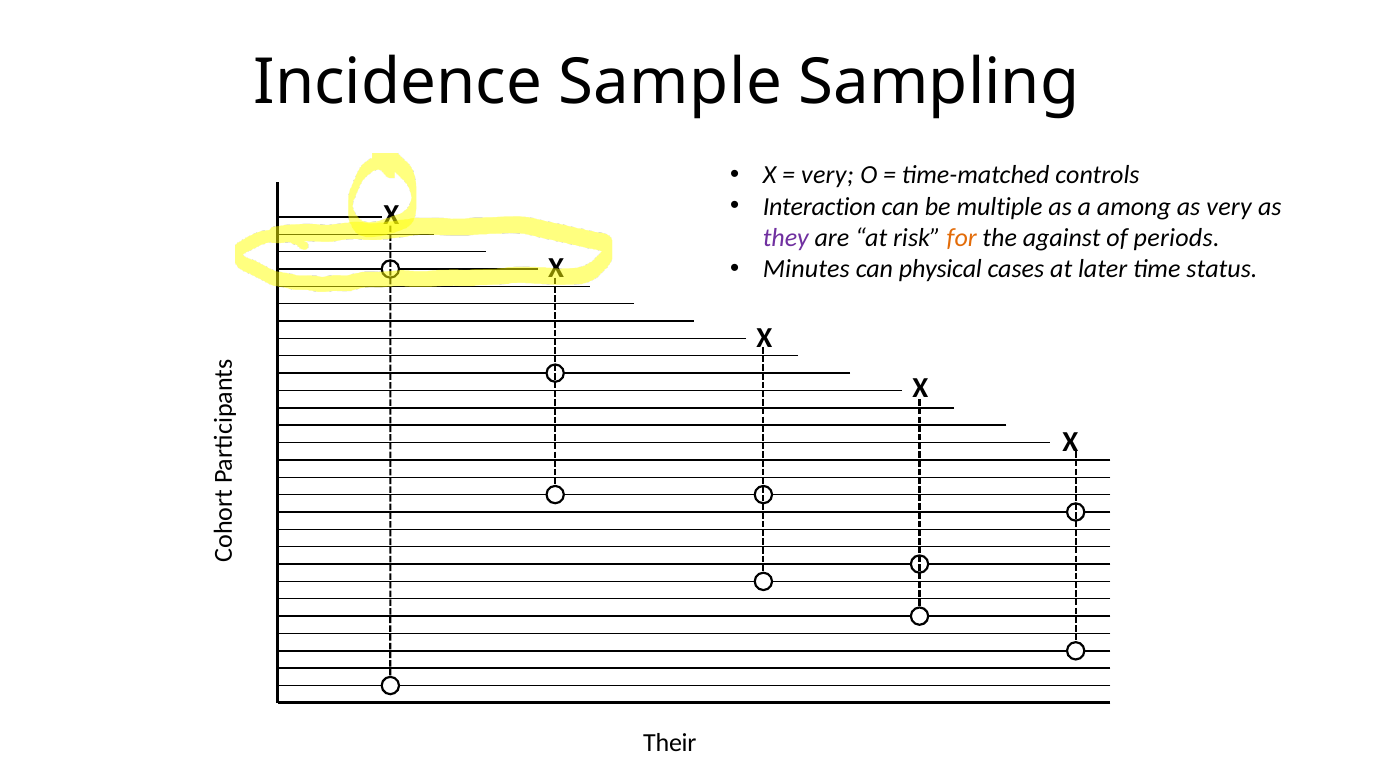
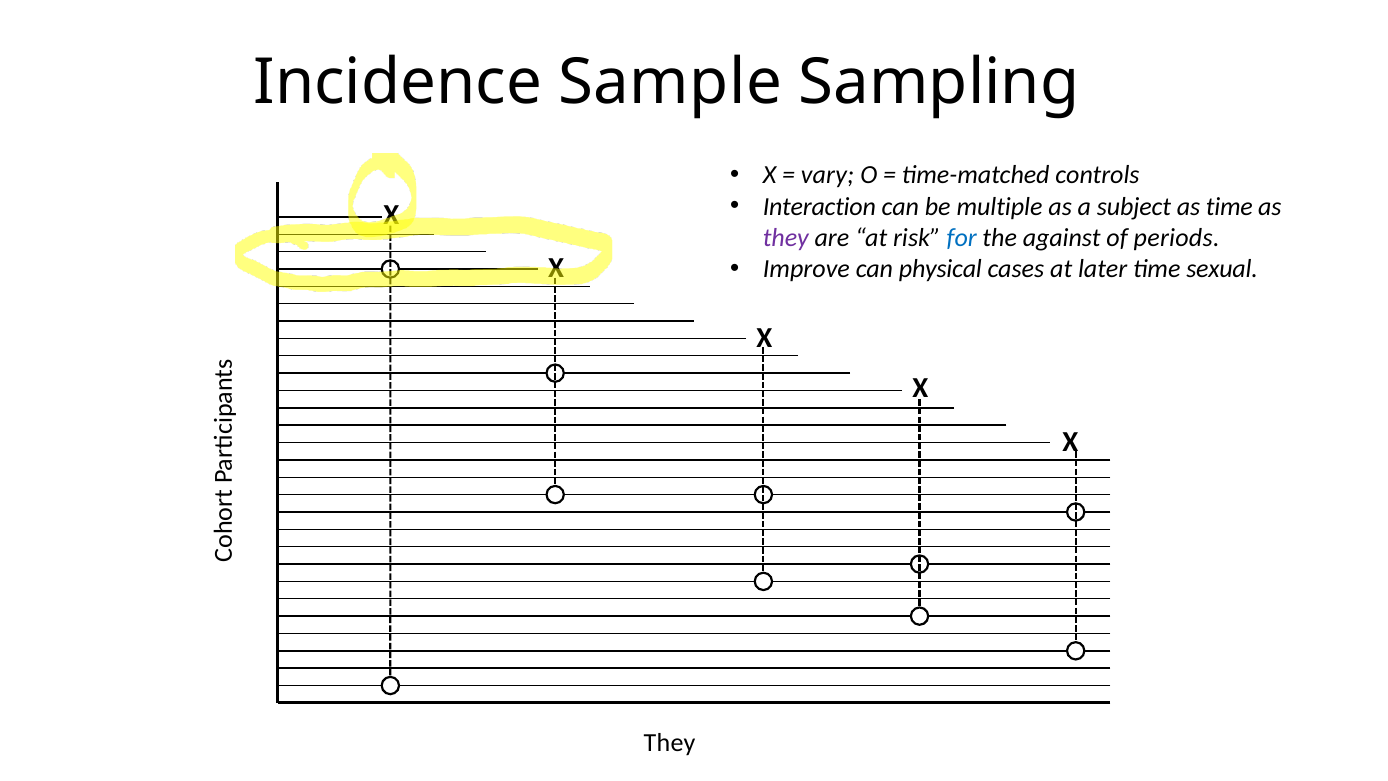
very at (827, 175): very -> vary
among: among -> subject
as very: very -> time
for colour: orange -> blue
Minutes: Minutes -> Improve
status: status -> sexual
Their at (670, 743): Their -> They
